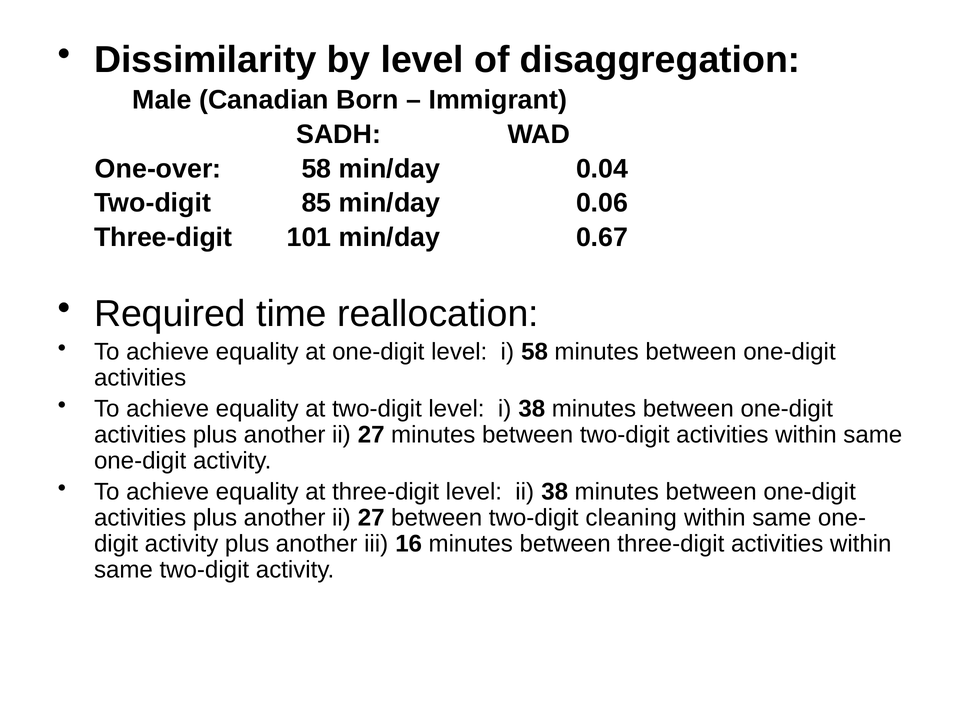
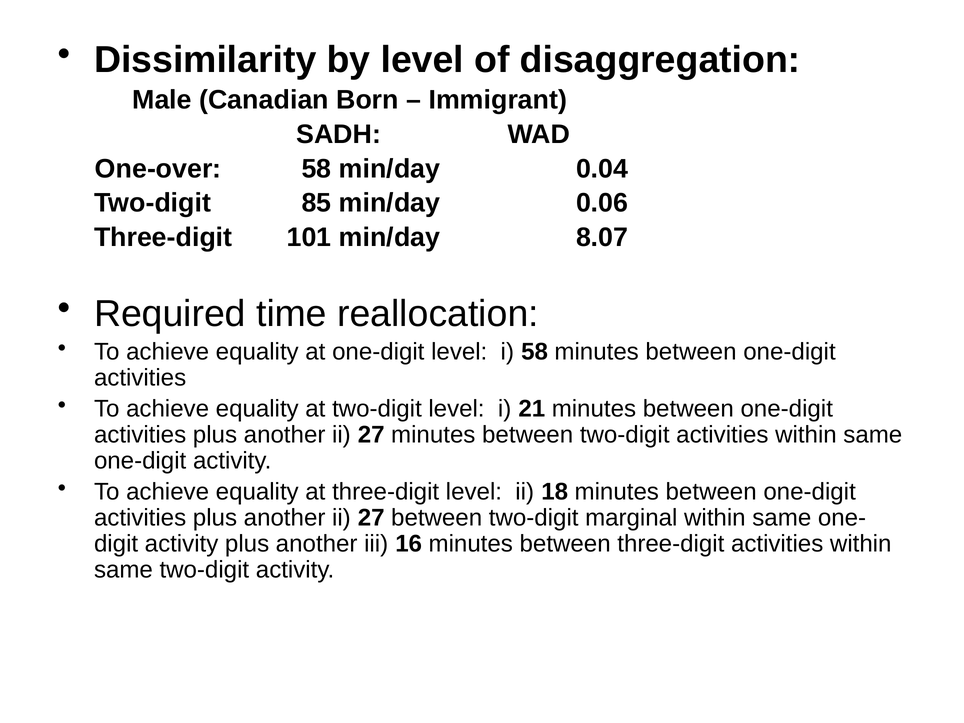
0.67: 0.67 -> 8.07
i 38: 38 -> 21
ii 38: 38 -> 18
cleaning: cleaning -> marginal
